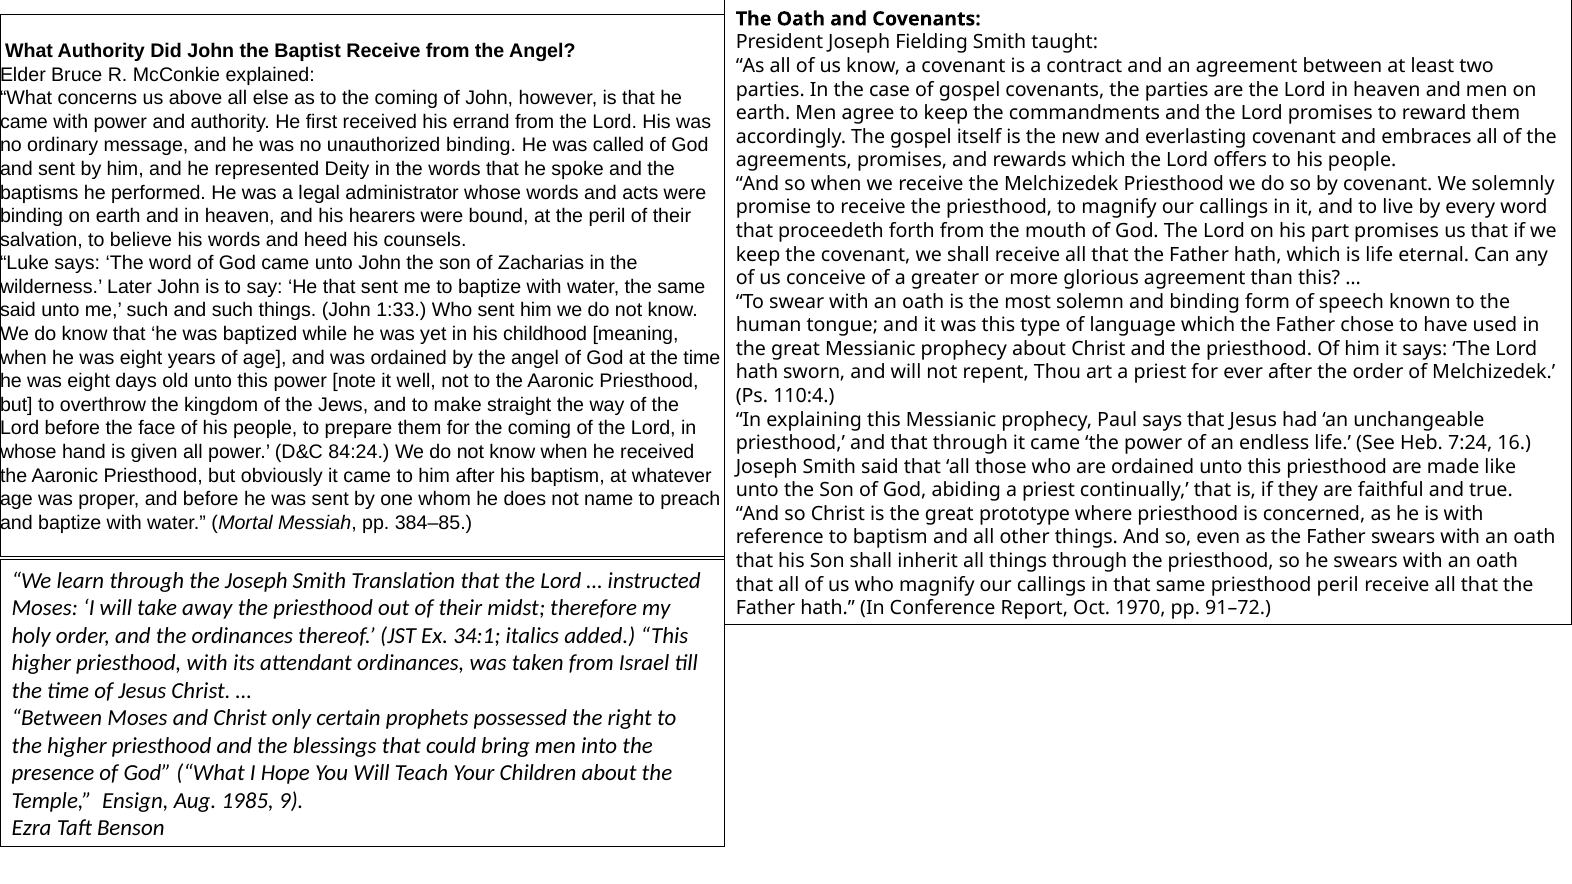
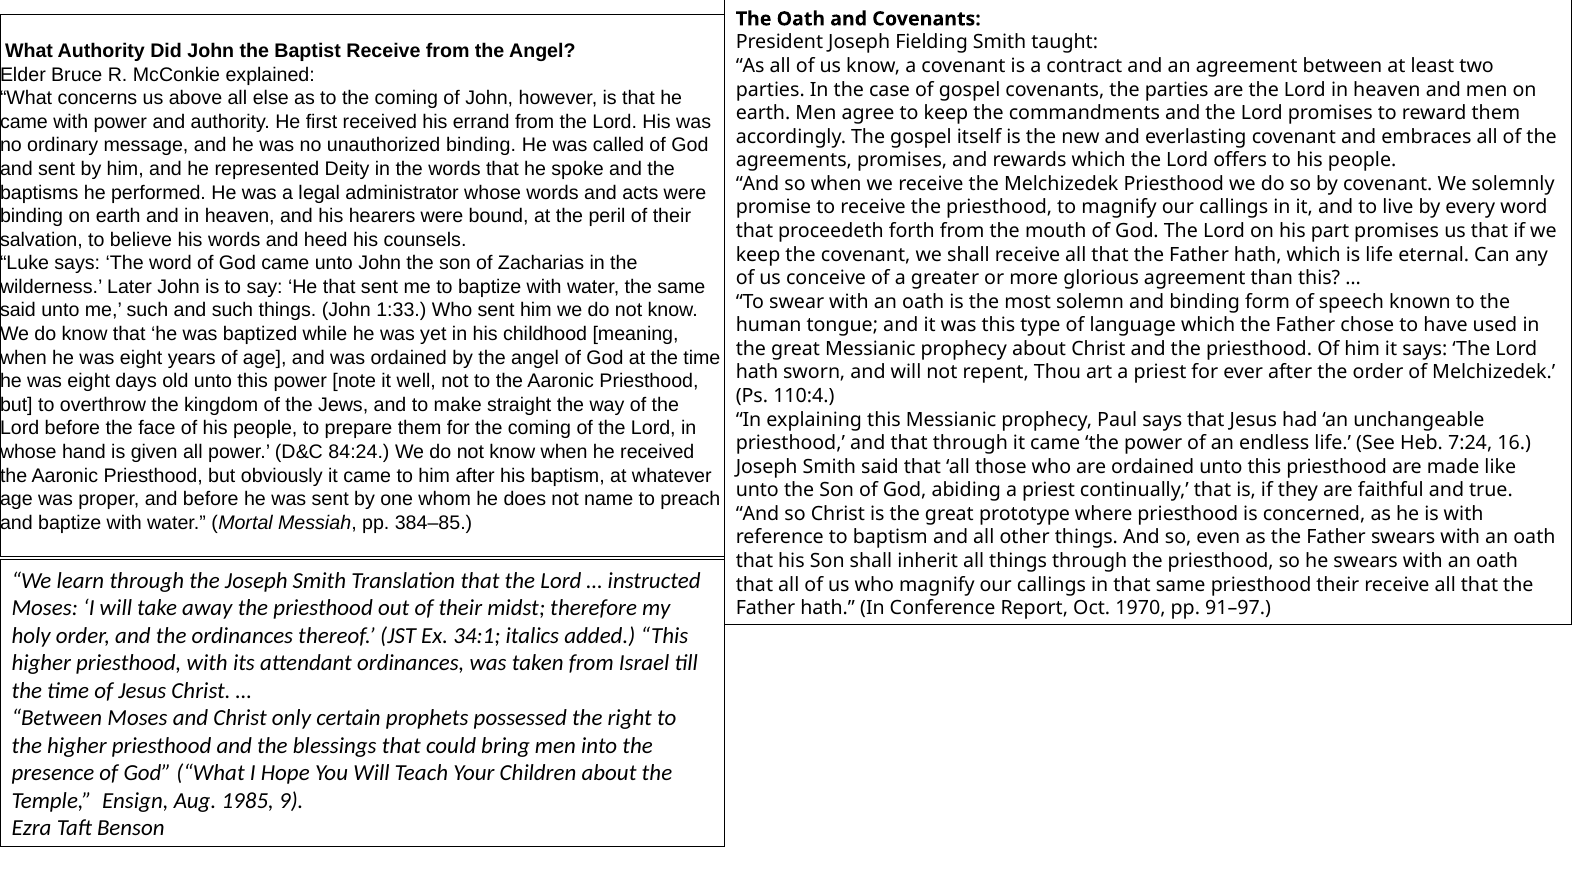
priesthood peril: peril -> their
91–72: 91–72 -> 91–97
